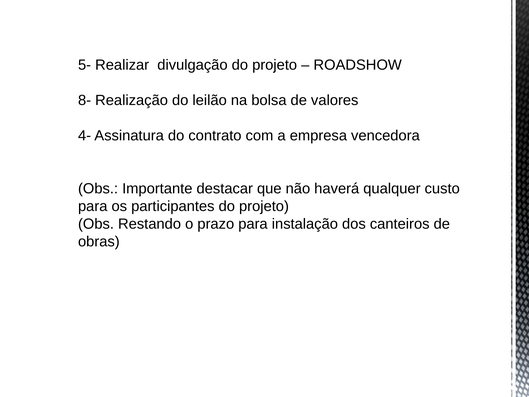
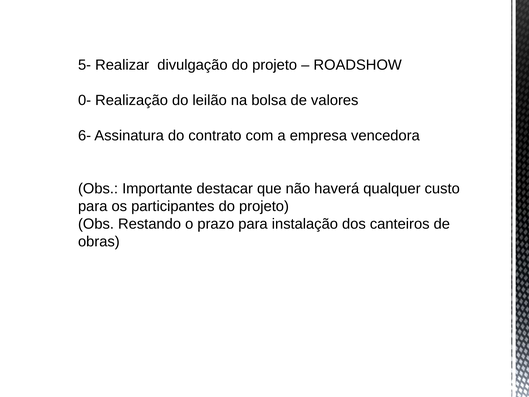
8-: 8- -> 0-
4-: 4- -> 6-
